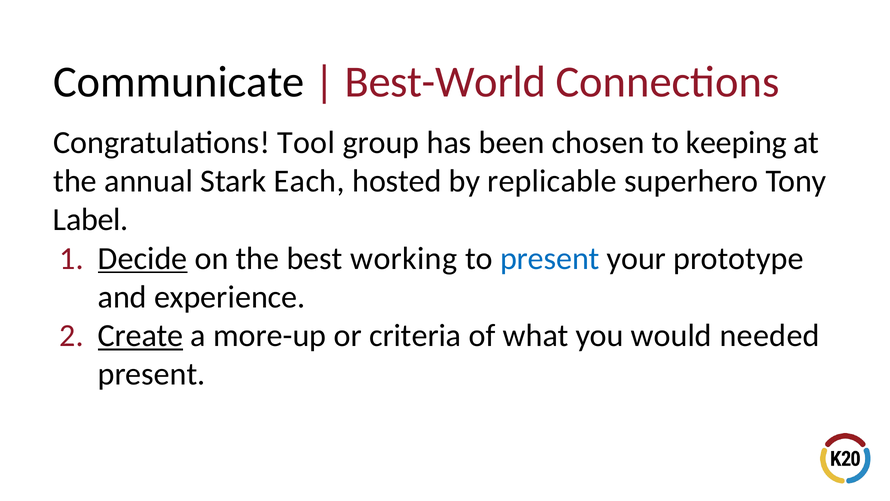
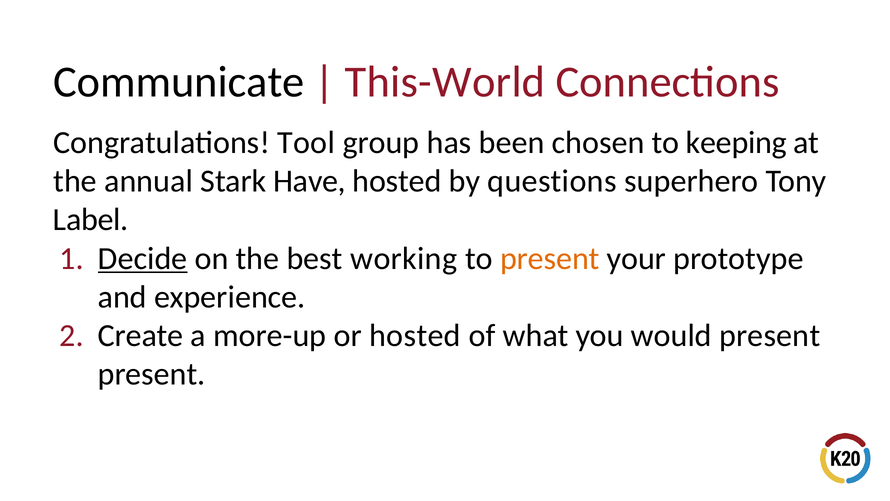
Best-World: Best-World -> This-World
Each: Each -> Have
replicable: replicable -> questions
present at (550, 258) colour: blue -> orange
Create underline: present -> none
or criteria: criteria -> hosted
would needed: needed -> present
